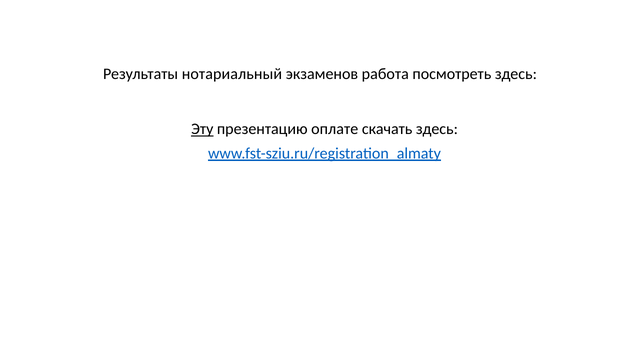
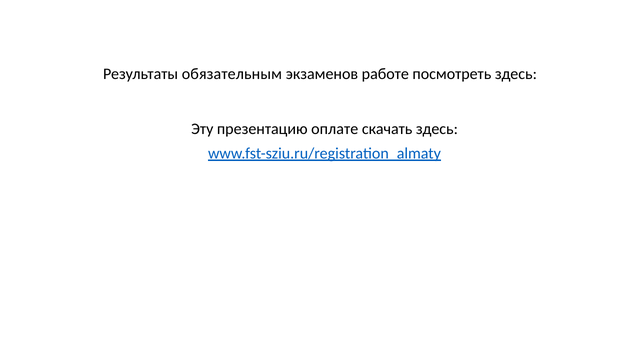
нотариальный: нотариальный -> обязательным
работа: работа -> работе
Эту underline: present -> none
